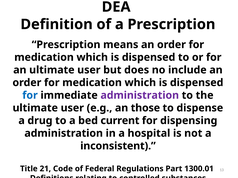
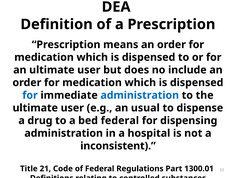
administration at (140, 96) colour: purple -> blue
those: those -> usual
bed current: current -> federal
